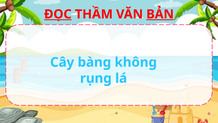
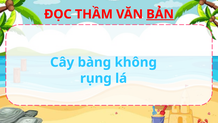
ĐỌC underline: present -> none
